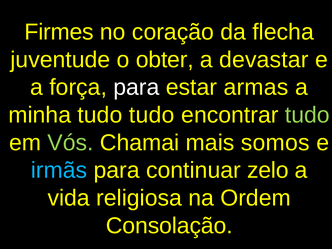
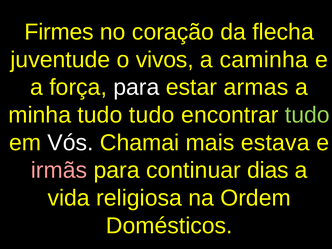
obter: obter -> vivos
devastar: devastar -> caminha
Vós colour: light green -> white
somos: somos -> estava
irmãs colour: light blue -> pink
zelo: zelo -> dias
Consolação: Consolação -> Domésticos
